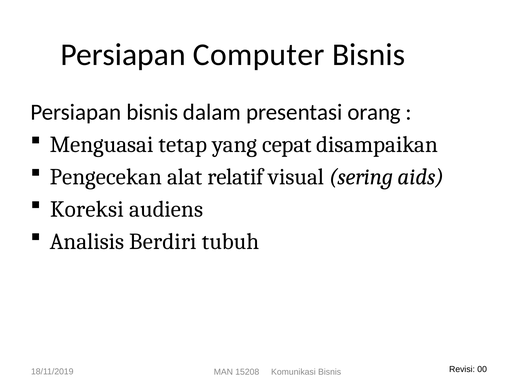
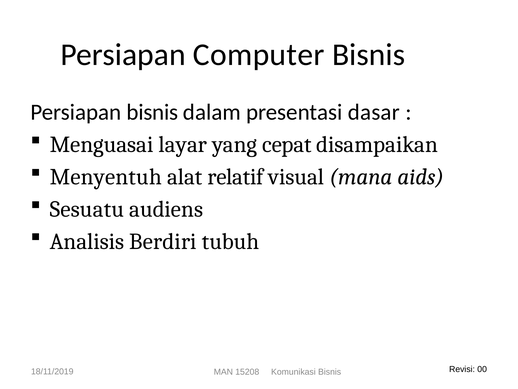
orang: orang -> dasar
tetap: tetap -> layar
Pengecekan: Pengecekan -> Menyentuh
sering: sering -> mana
Koreksi: Koreksi -> Sesuatu
